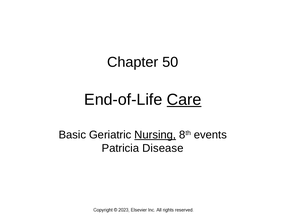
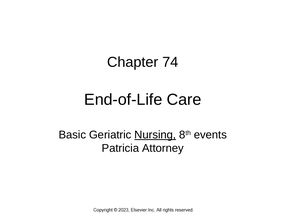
50: 50 -> 74
Care underline: present -> none
Disease: Disease -> Attorney
